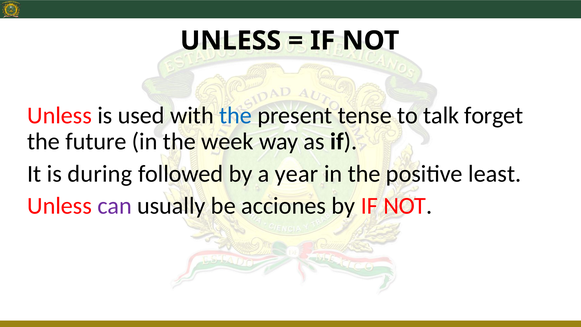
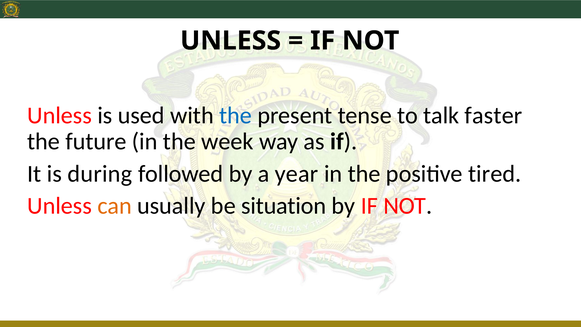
forget: forget -> faster
least: least -> tired
can colour: purple -> orange
acciones: acciones -> situation
